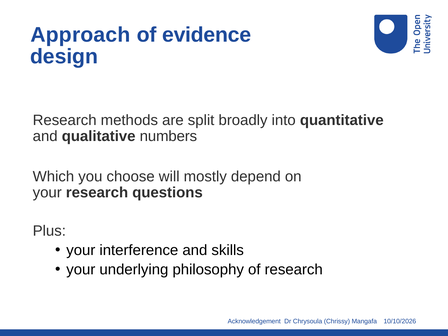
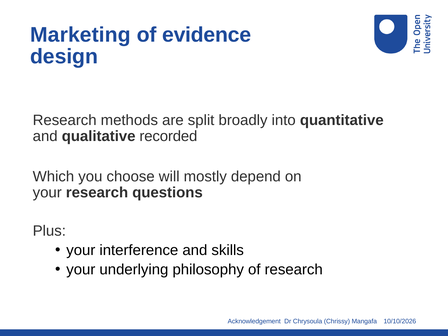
Approach: Approach -> Marketing
numbers: numbers -> recorded
